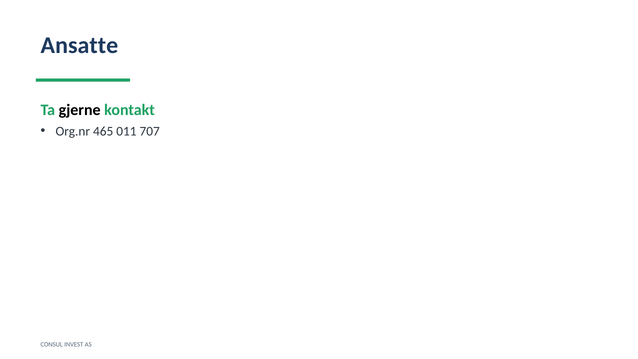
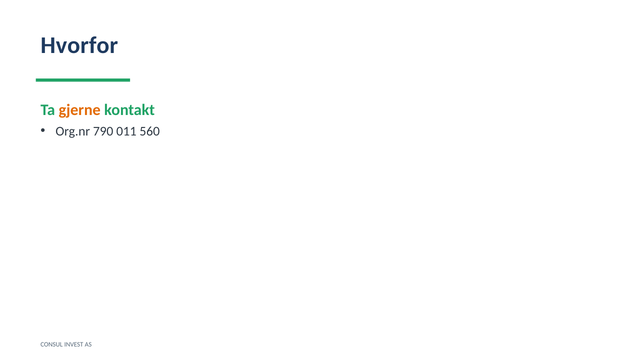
Ansatte: Ansatte -> Hvorfor
gjerne colour: black -> orange
465: 465 -> 790
707: 707 -> 560
